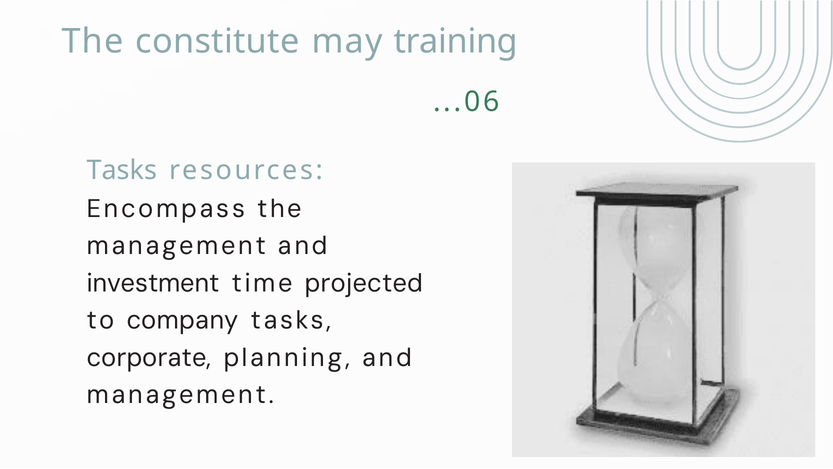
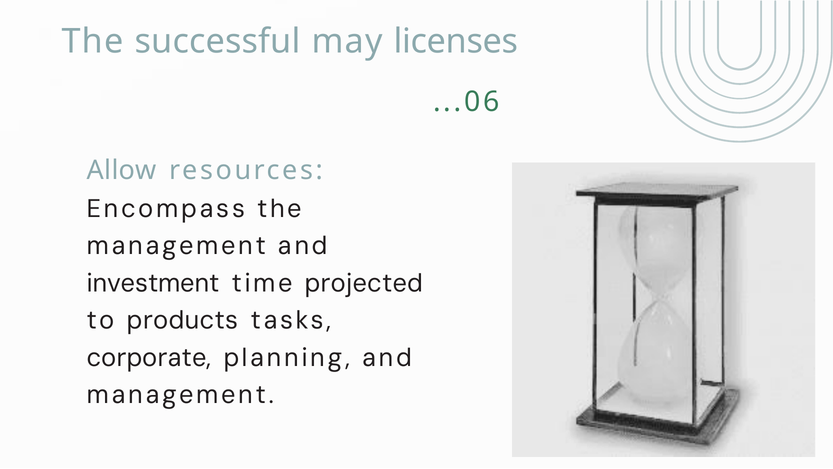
constitute: constitute -> successful
training: training -> licenses
Tasks at (122, 170): Tasks -> Allow
company: company -> products
